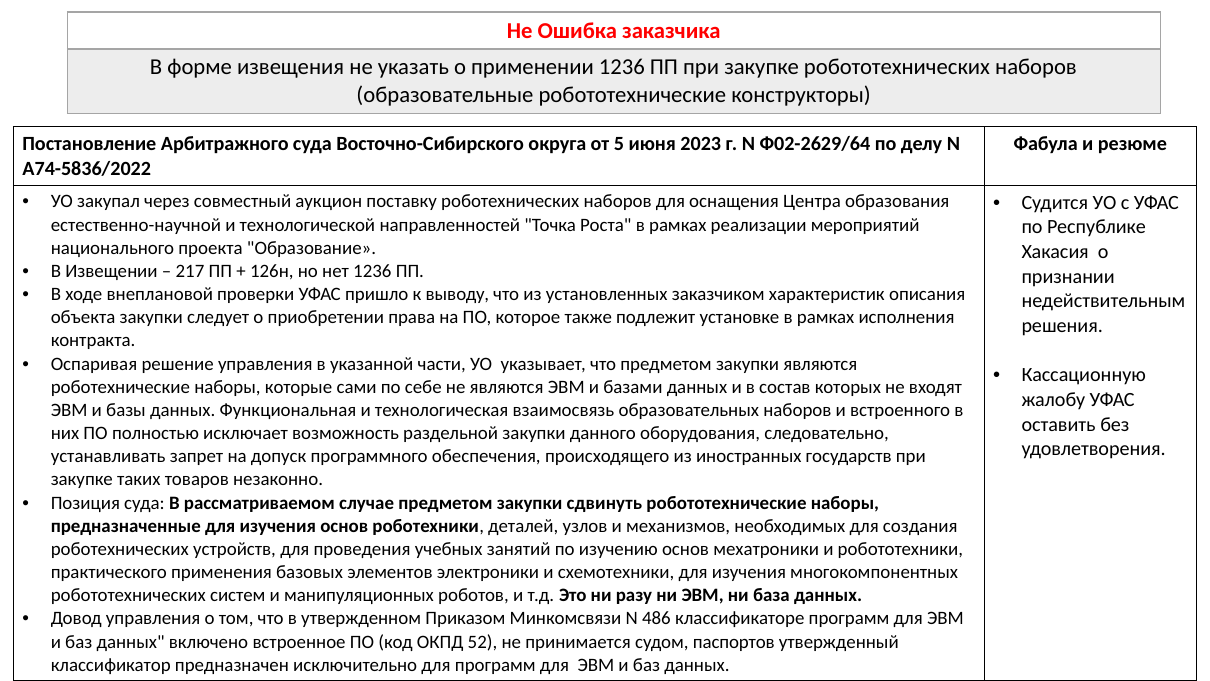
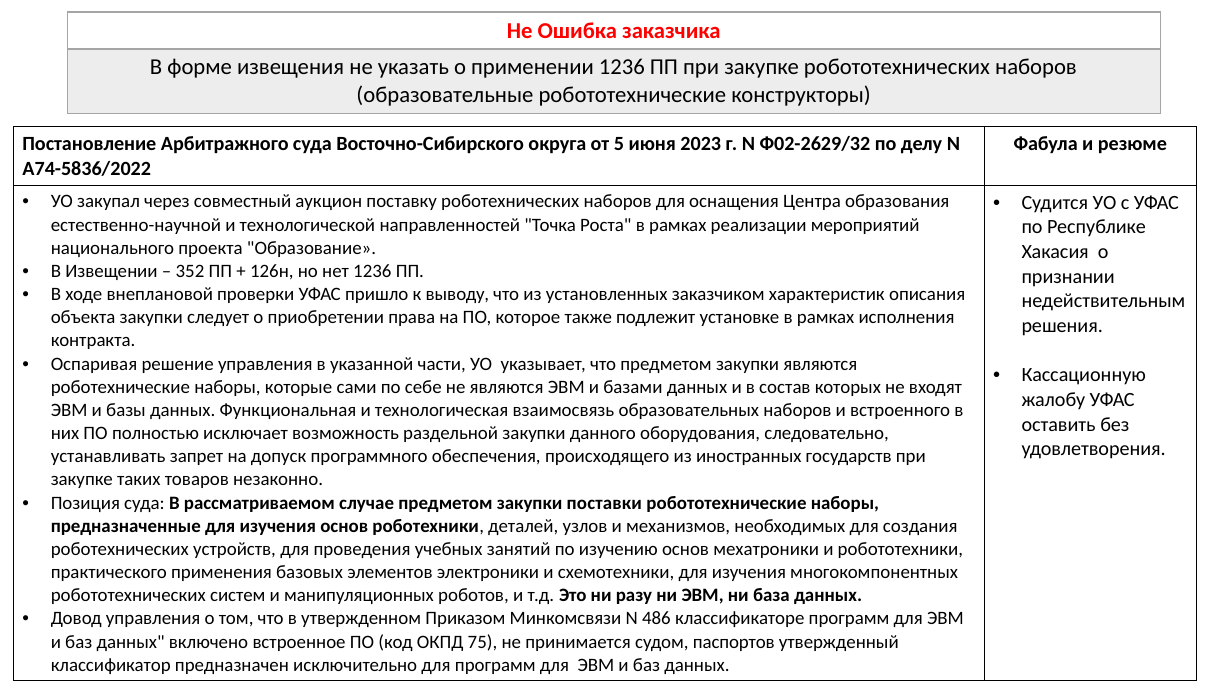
Ф02-2629/64: Ф02-2629/64 -> Ф02-2629/32
217: 217 -> 352
сдвинуть: сдвинуть -> поставки
52: 52 -> 75
